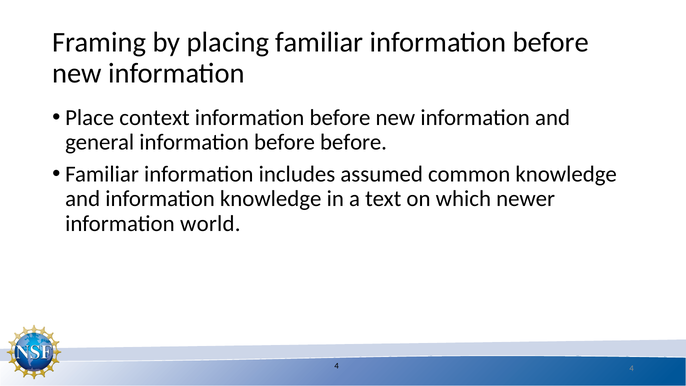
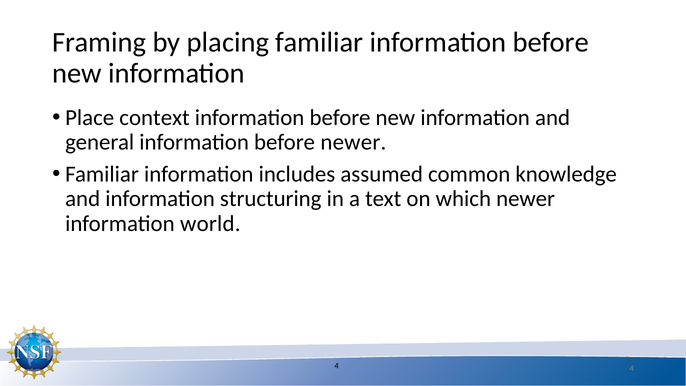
before before: before -> newer
information knowledge: knowledge -> structuring
